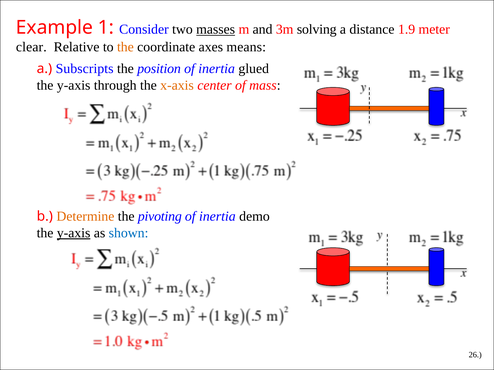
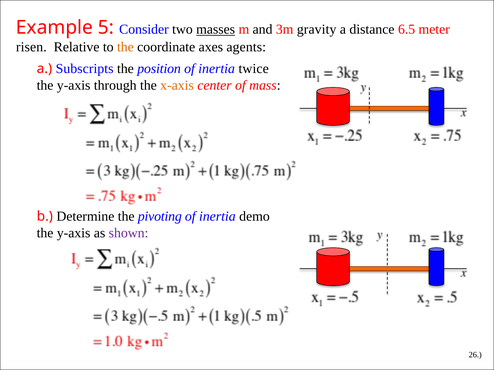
1: 1 -> 5
solving: solving -> gravity
1.9: 1.9 -> 6.5
clear: clear -> risen
means: means -> agents
glued: glued -> twice
Determine colour: orange -> black
y-axis at (74, 233) underline: present -> none
shown colour: blue -> purple
